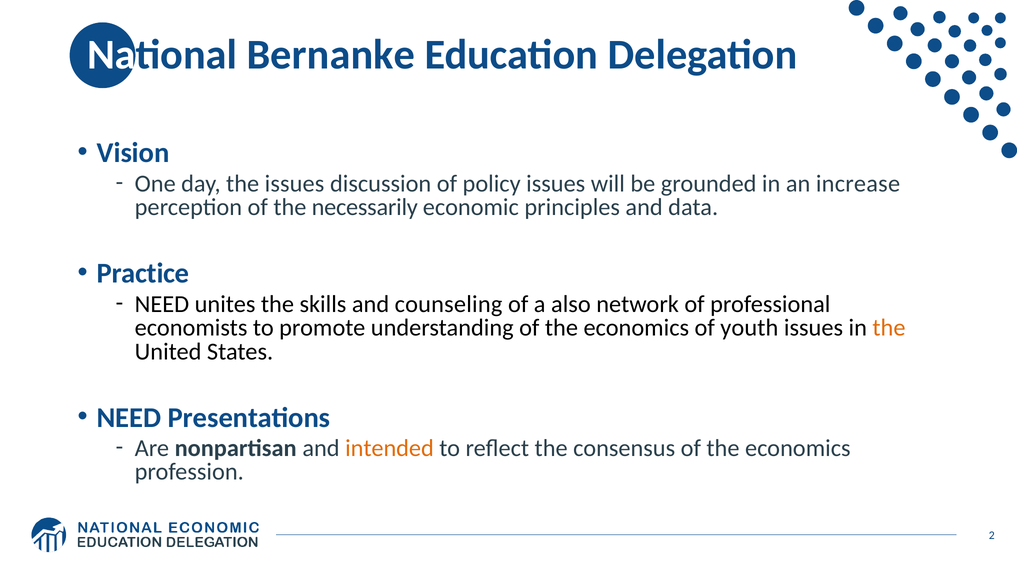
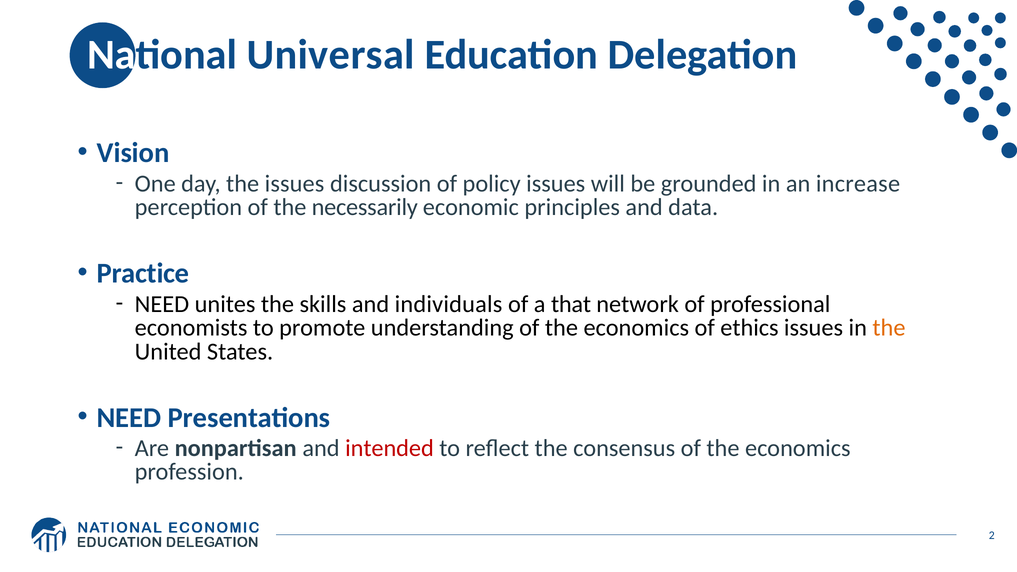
Bernanke: Bernanke -> Universal
counseling: counseling -> individuals
also: also -> that
youth: youth -> ethics
intended colour: orange -> red
